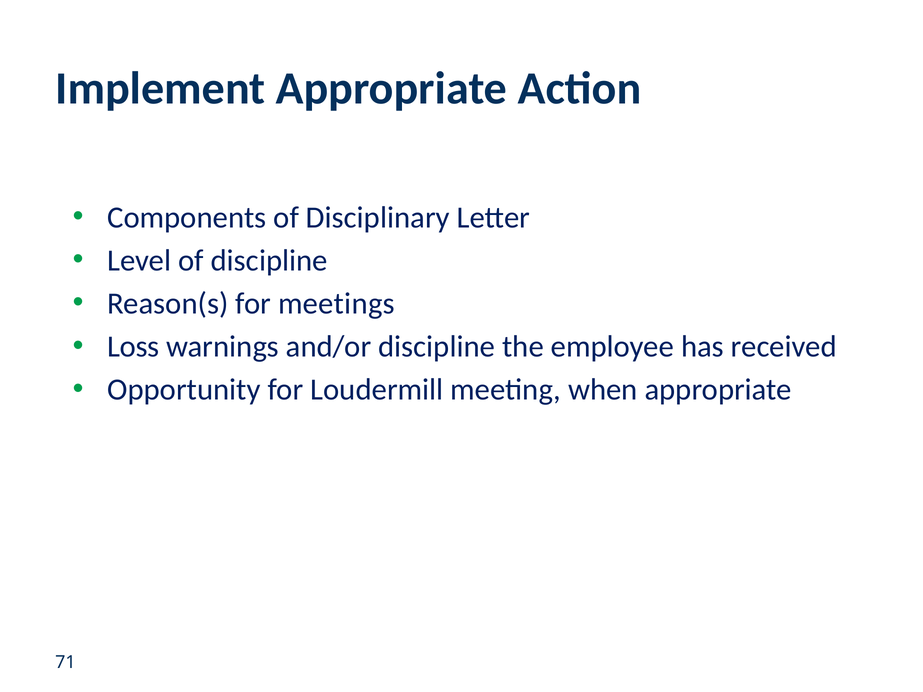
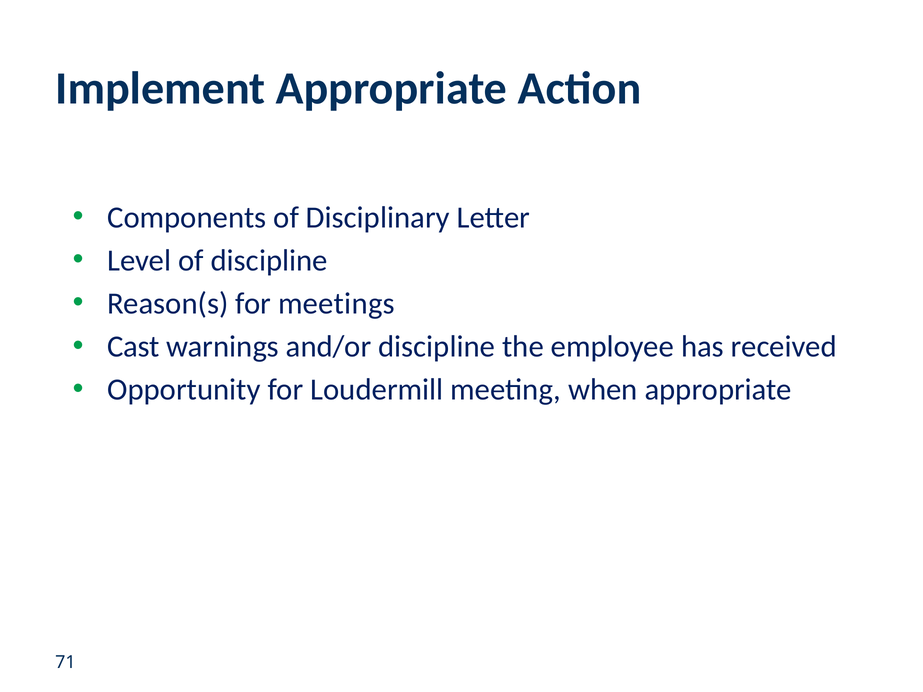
Loss: Loss -> Cast
